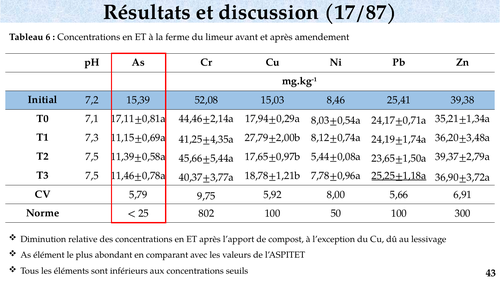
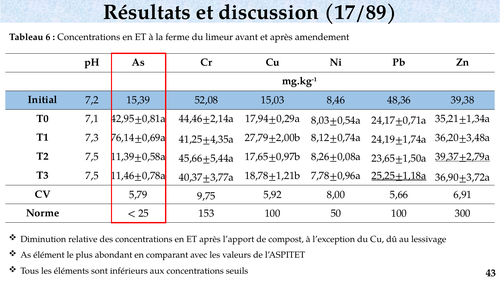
17/87: 17/87 -> 17/89
25,41: 25,41 -> 48,36
17,11±0,81a: 17,11±0,81a -> 42,95±0,81a
11,15±0,69a: 11,15±0,69a -> 76,14±0,69a
5,44±0,08a: 5,44±0,08a -> 8,26±0,08a
39,37±2,79a underline: none -> present
802: 802 -> 153
